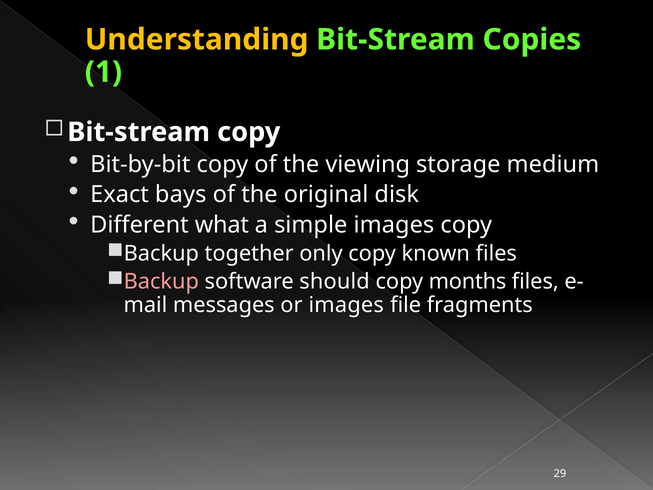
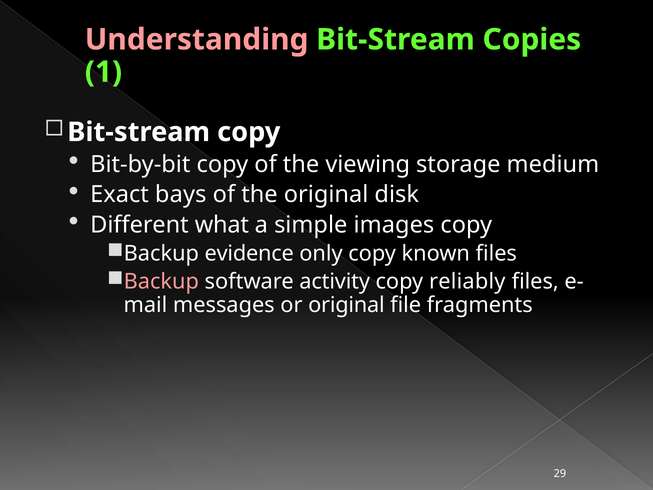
Understanding colour: yellow -> pink
together: together -> evidence
should: should -> activity
months: months -> reliably
or images: images -> original
